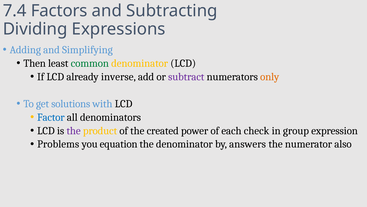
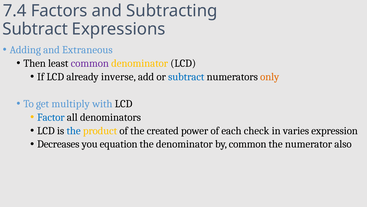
Dividing at (35, 29): Dividing -> Subtract
Simplifying: Simplifying -> Extraneous
common at (90, 63) colour: green -> purple
subtract at (186, 77) colour: purple -> blue
solutions: solutions -> multiply
the at (74, 130) colour: purple -> blue
group: group -> varies
Problems: Problems -> Decreases
by answers: answers -> common
